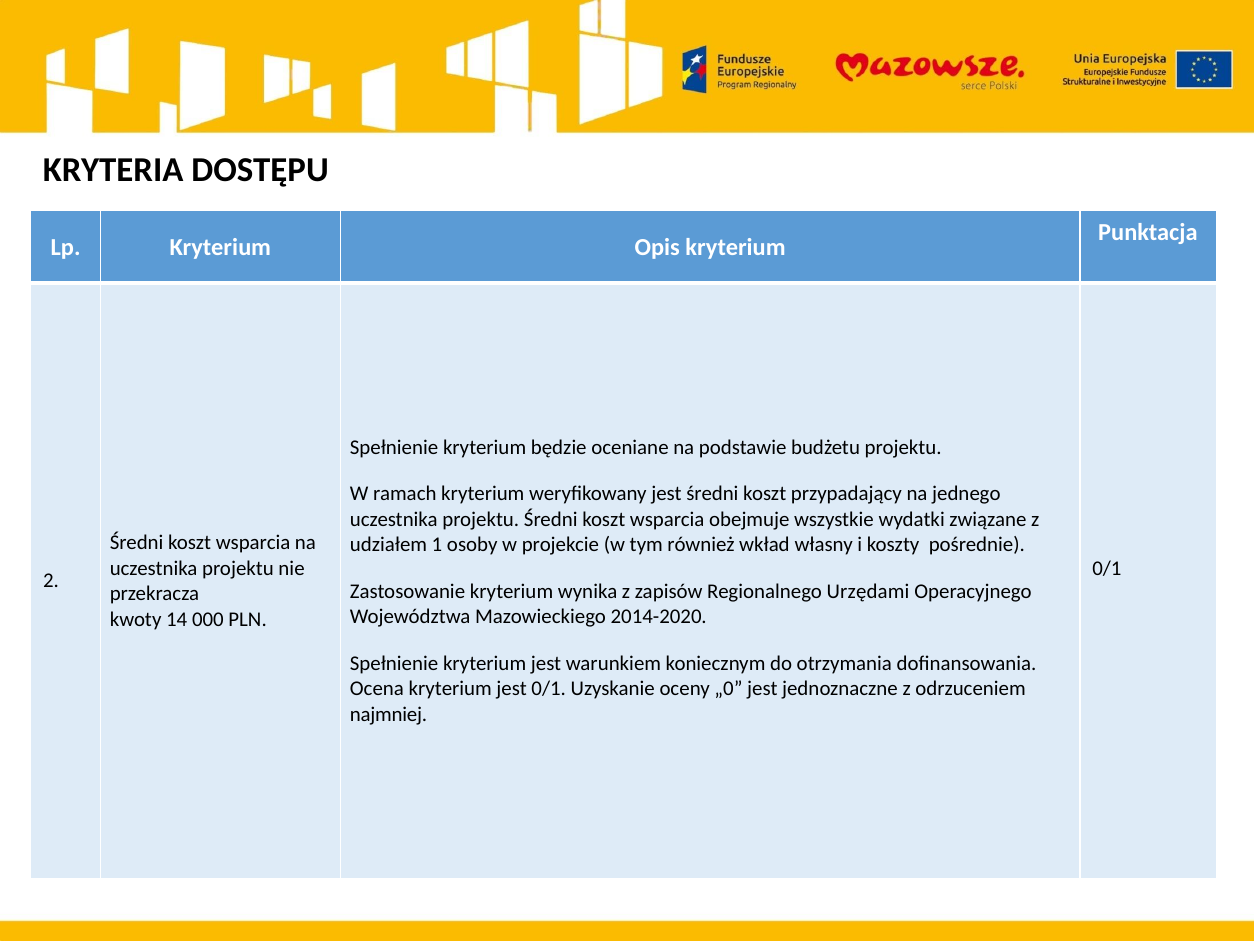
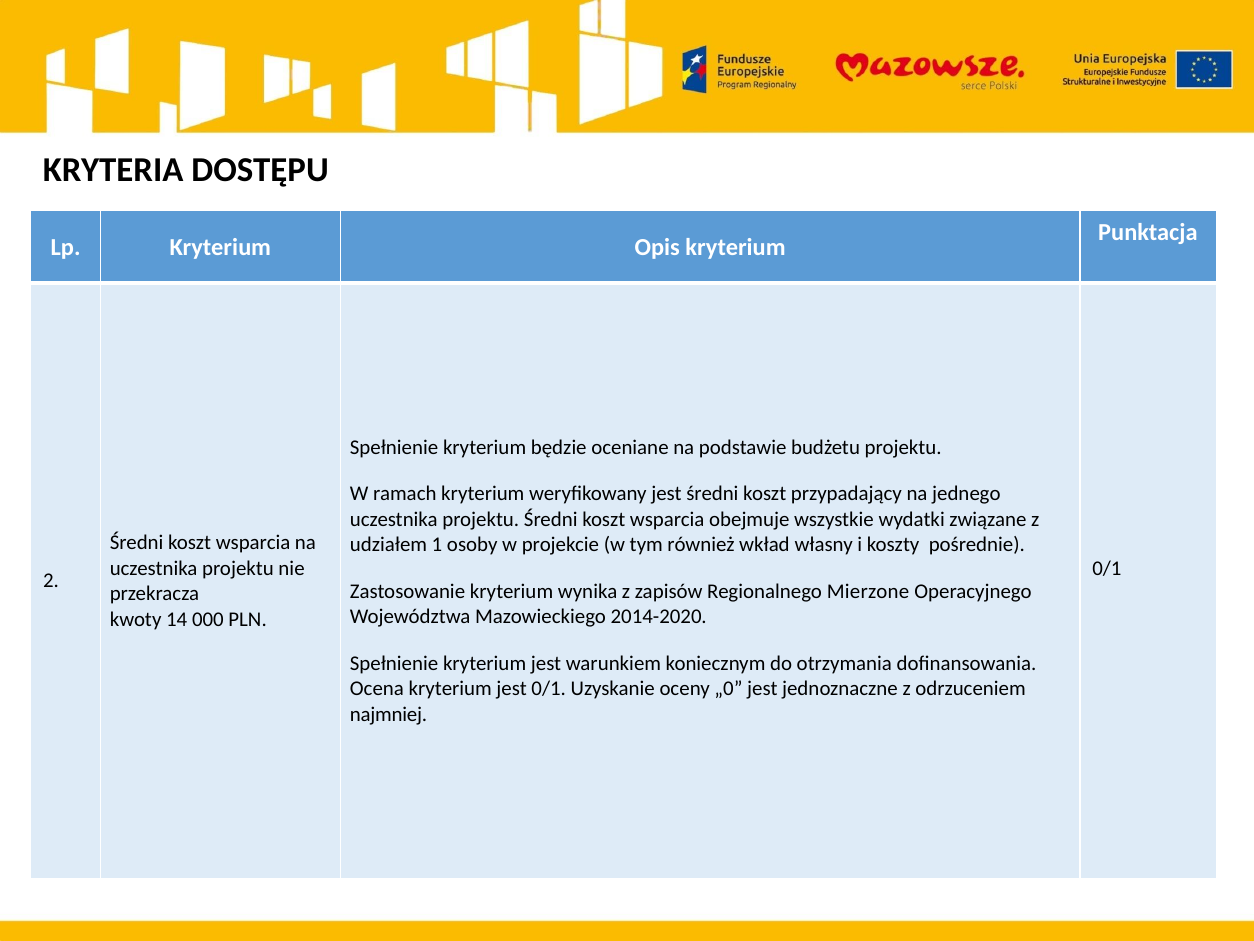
Urzędami: Urzędami -> Mierzone
